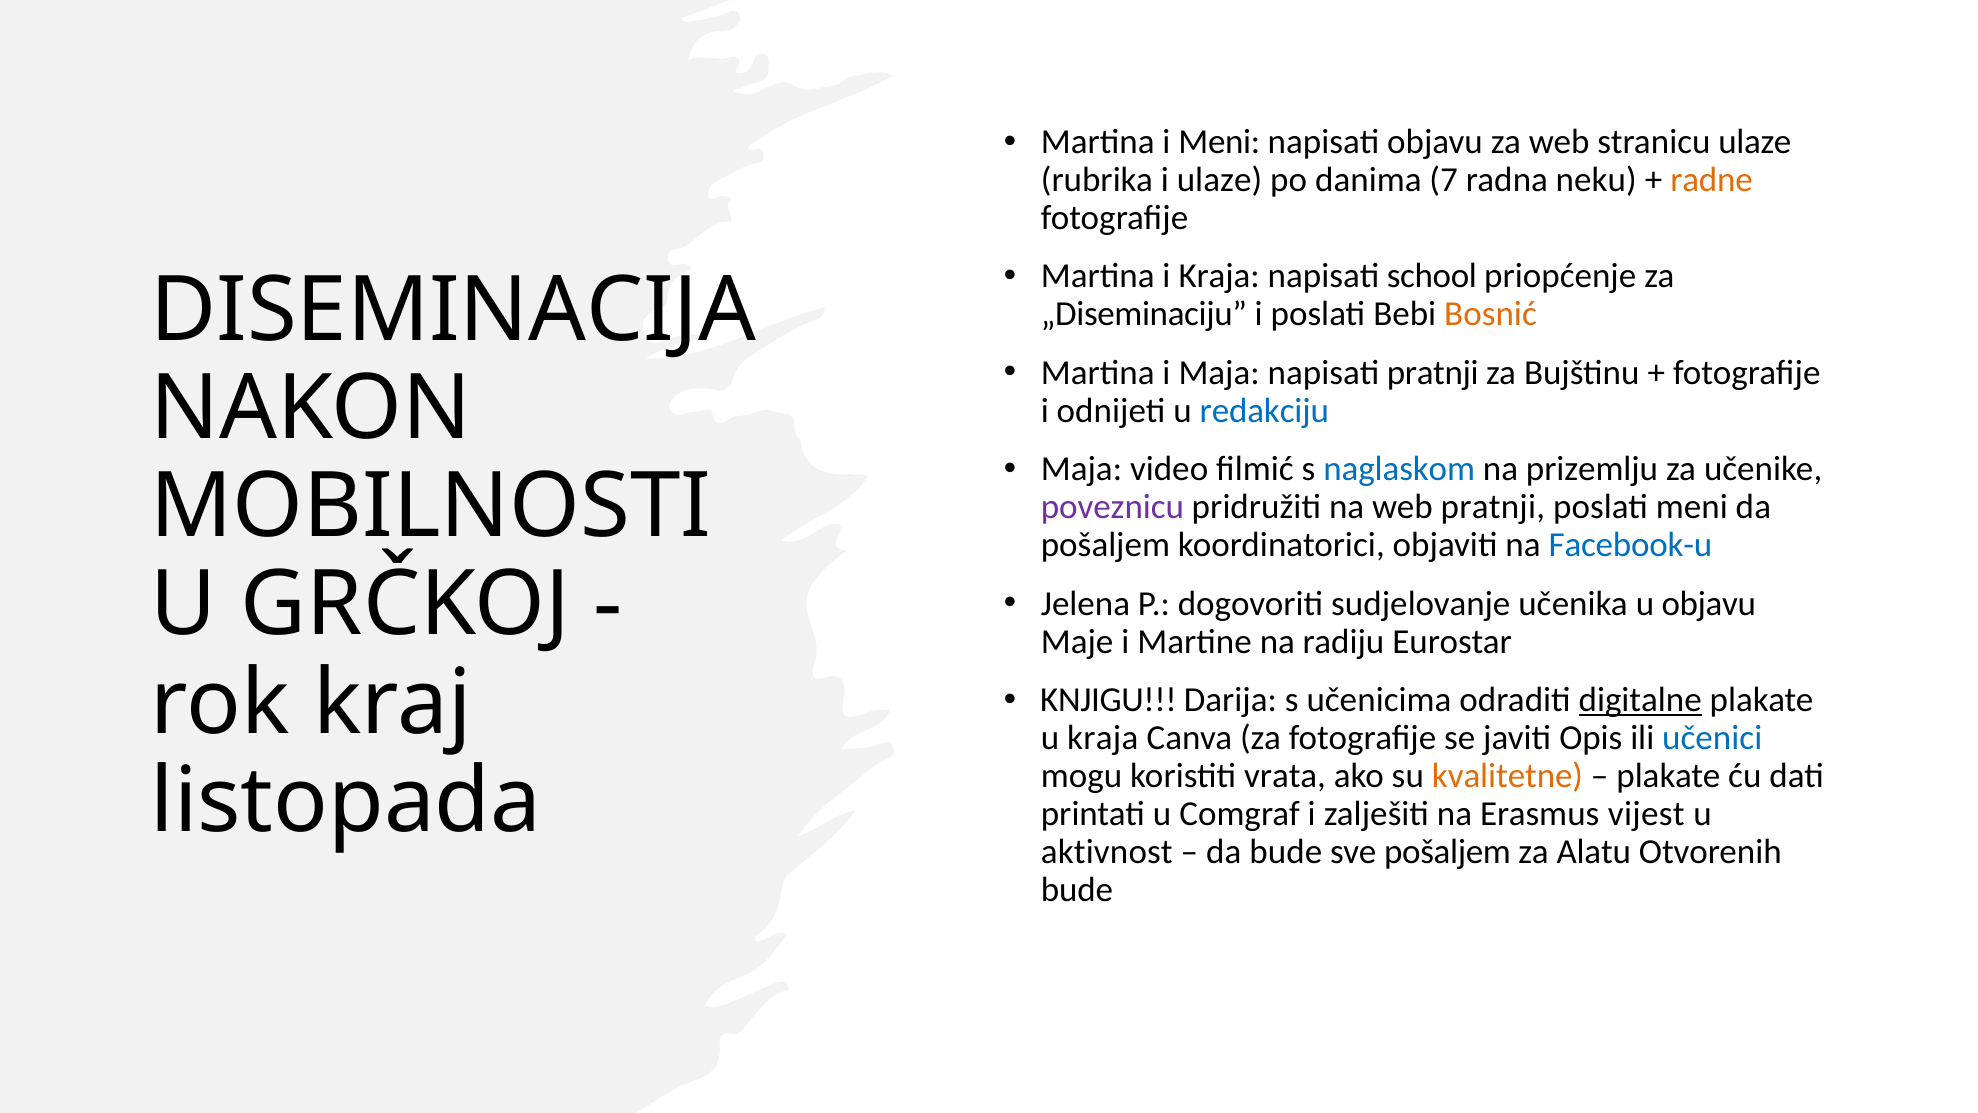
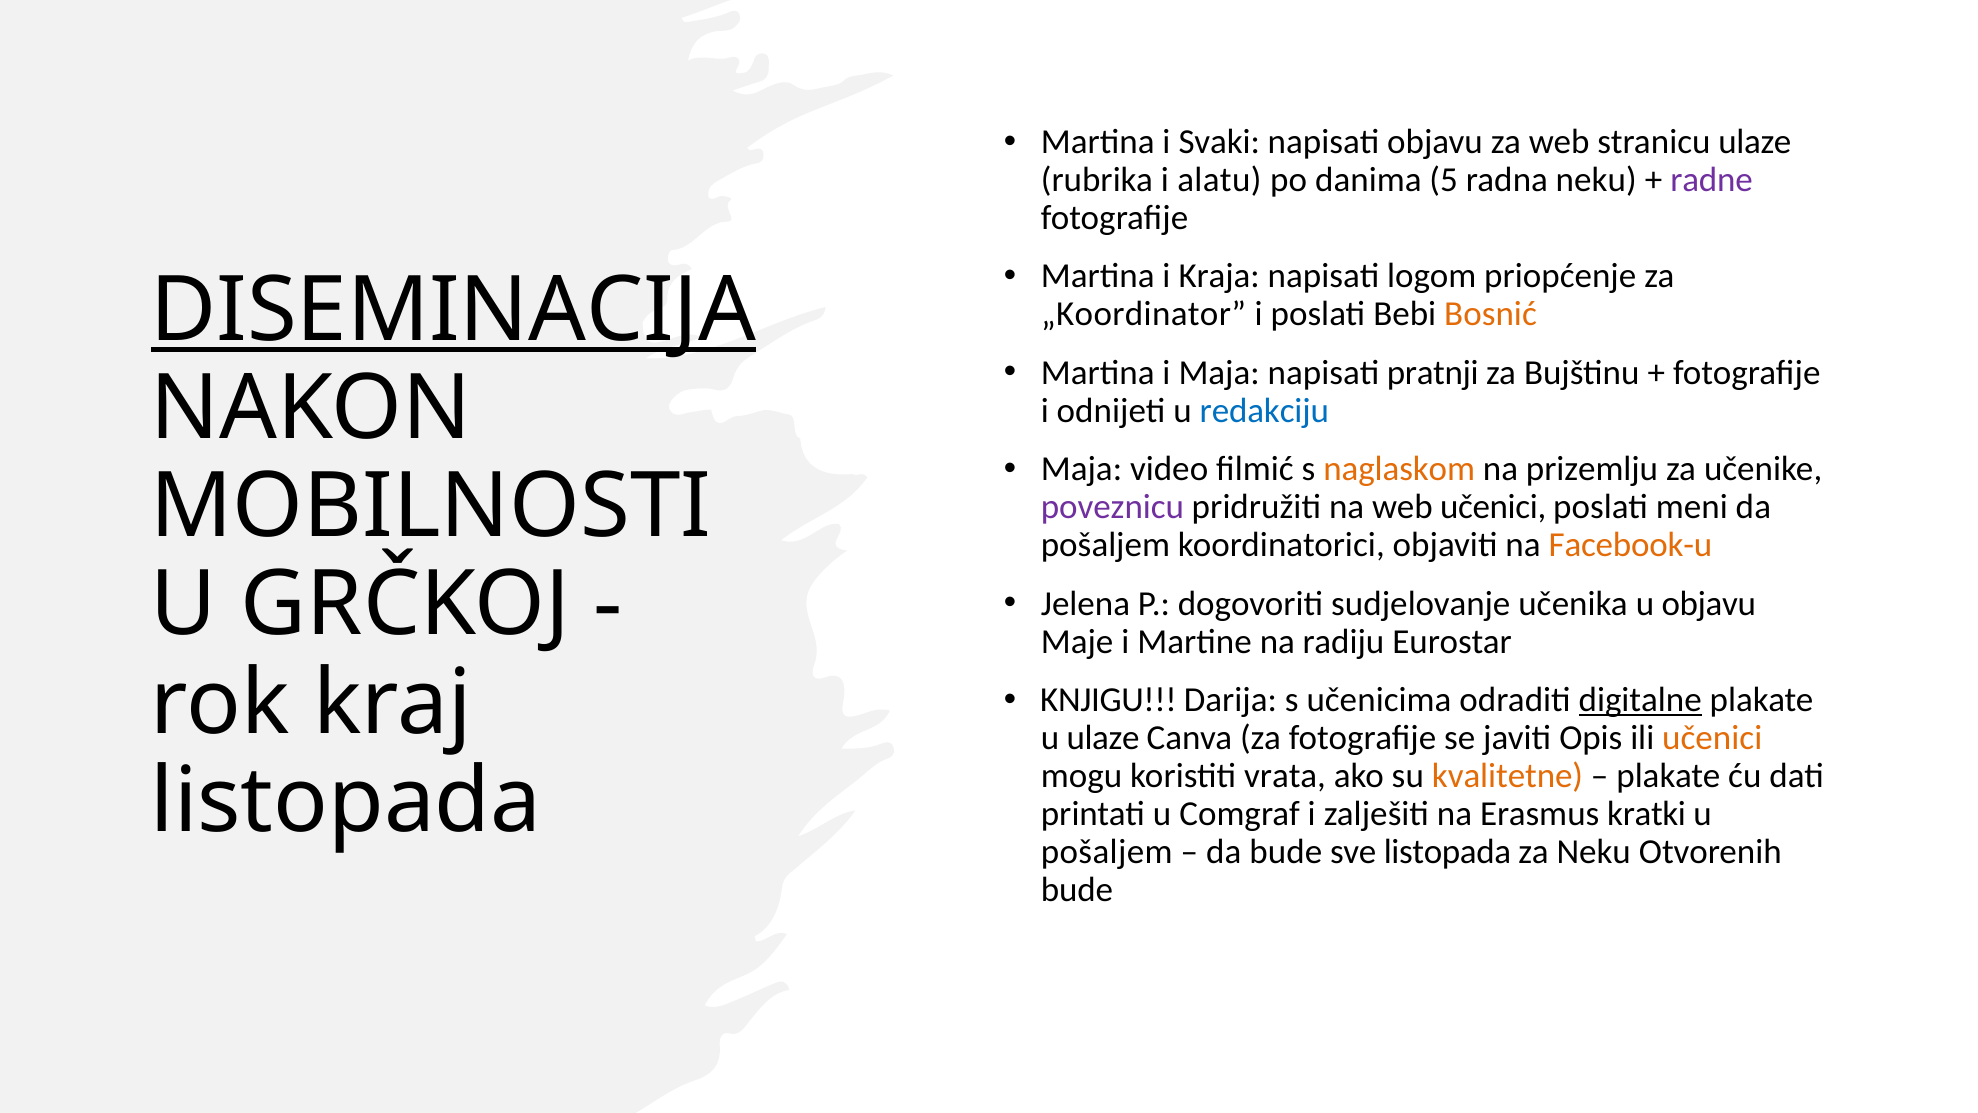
i Meni: Meni -> Svaki
i ulaze: ulaze -> alatu
7: 7 -> 5
radne colour: orange -> purple
school: school -> logom
DISEMINACIJA underline: none -> present
„Diseminaciju: „Diseminaciju -> „Koordinator
naglaskom colour: blue -> orange
web pratnji: pratnji -> učenici
Facebook-u colour: blue -> orange
u kraja: kraja -> ulaze
učenici at (1712, 738) colour: blue -> orange
vijest: vijest -> kratki
aktivnost at (1107, 851): aktivnost -> pošaljem
sve pošaljem: pošaljem -> listopada
za Alatu: Alatu -> Neku
